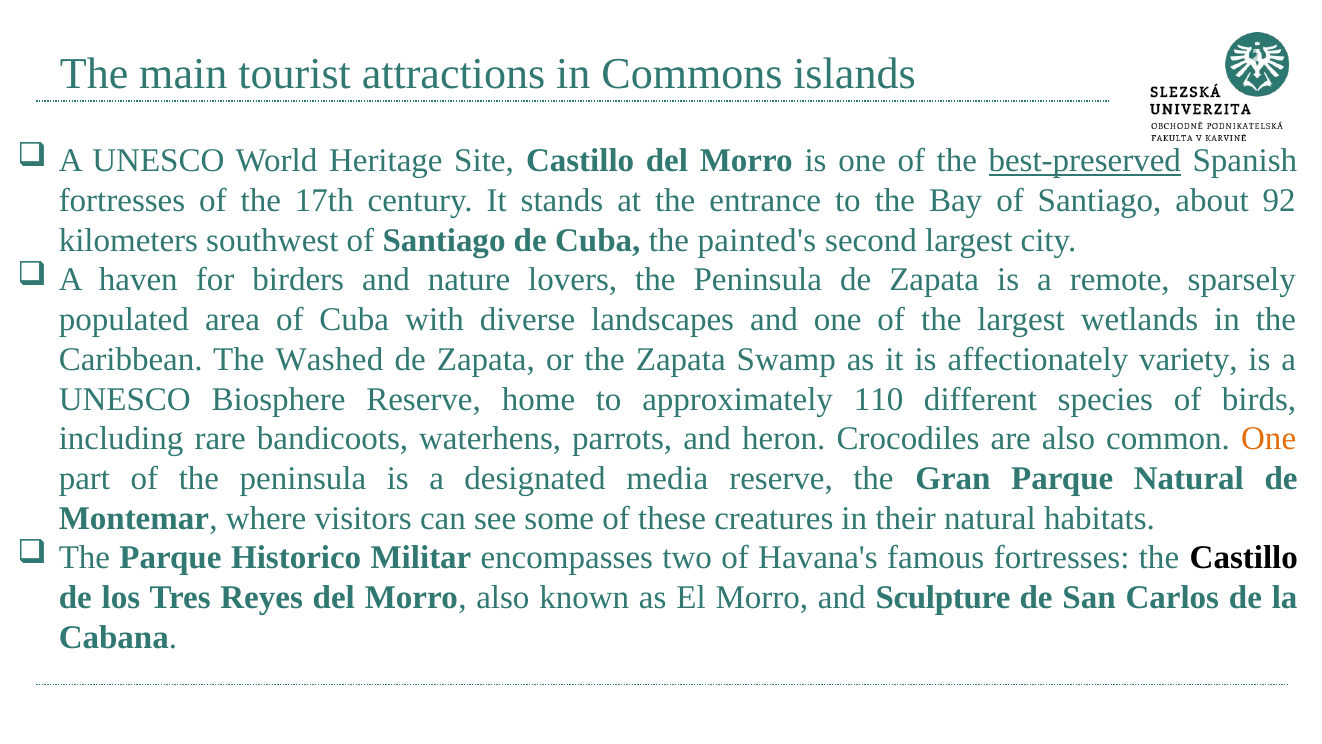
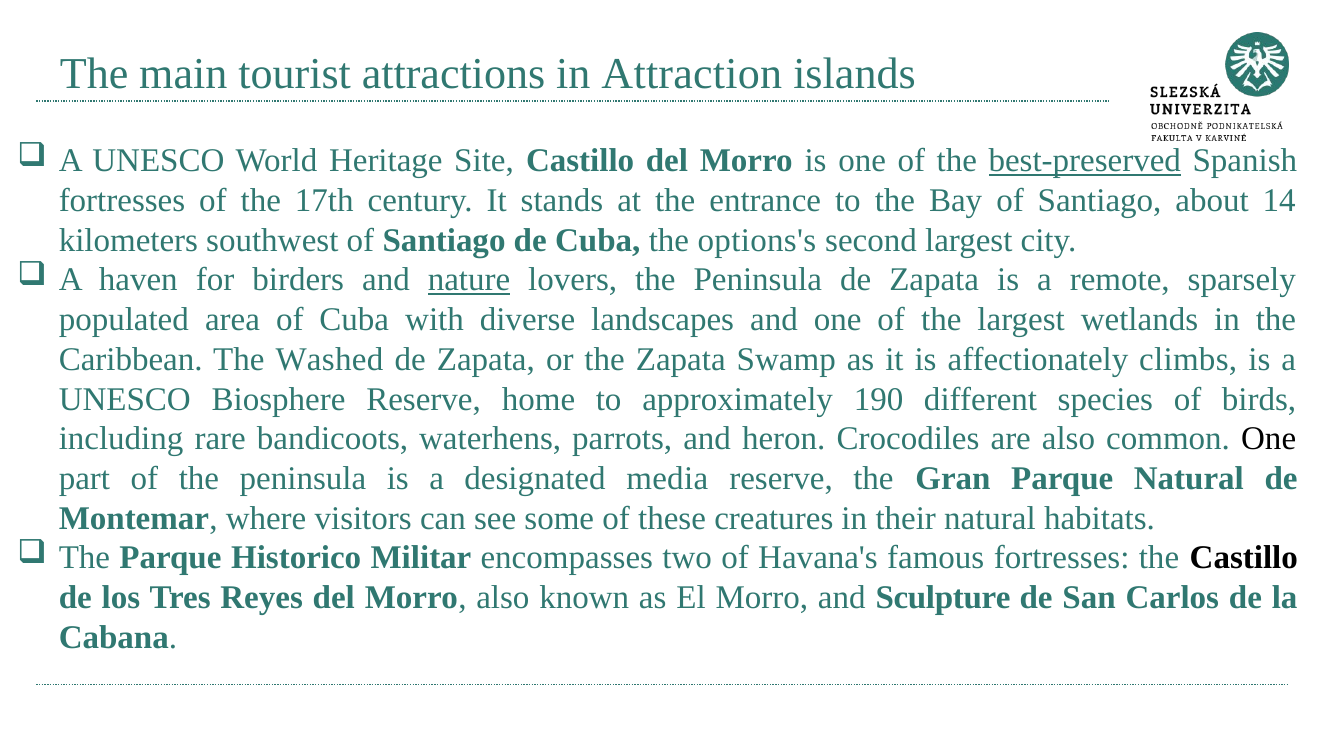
Commons: Commons -> Attraction
92: 92 -> 14
painted's: painted's -> options's
nature underline: none -> present
variety: variety -> climbs
110: 110 -> 190
One at (1269, 439) colour: orange -> black
